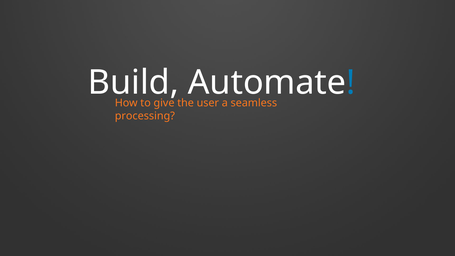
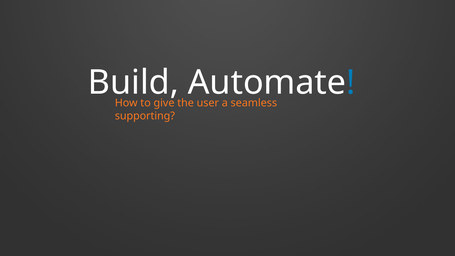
processing: processing -> supporting
